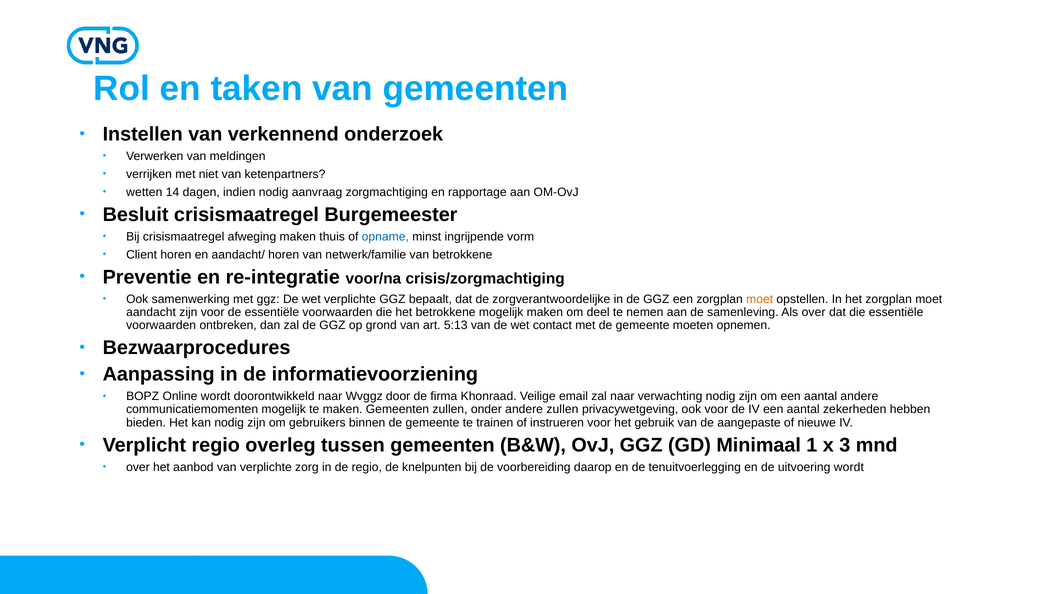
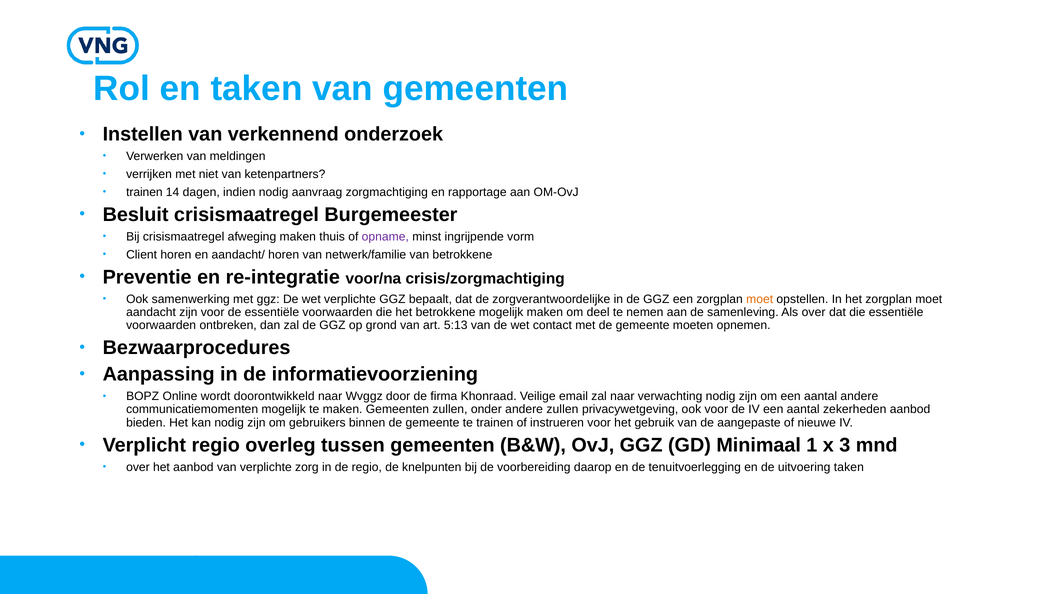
wetten at (144, 192): wetten -> trainen
opname colour: blue -> purple
zekerheden hebben: hebben -> aanbod
uitvoering wordt: wordt -> taken
